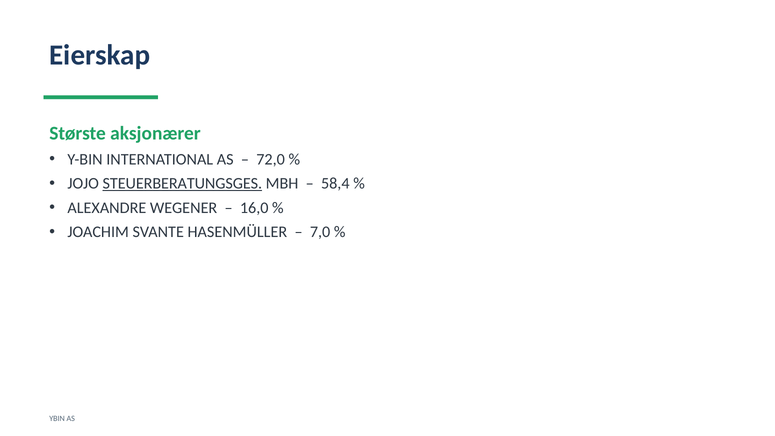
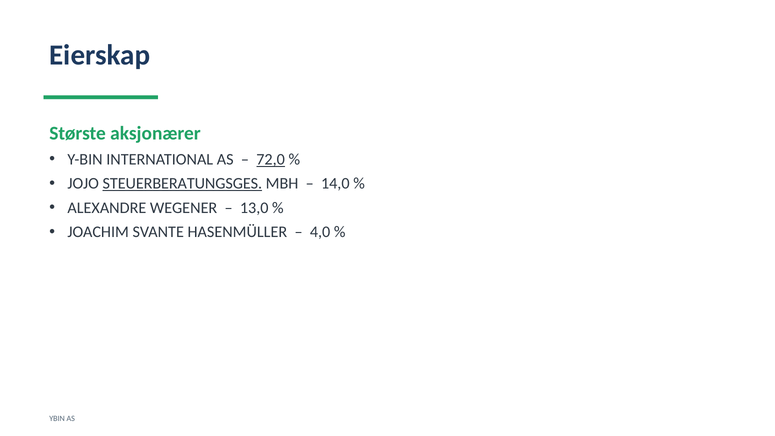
72,0 underline: none -> present
58,4: 58,4 -> 14,0
16,0: 16,0 -> 13,0
7,0: 7,0 -> 4,0
